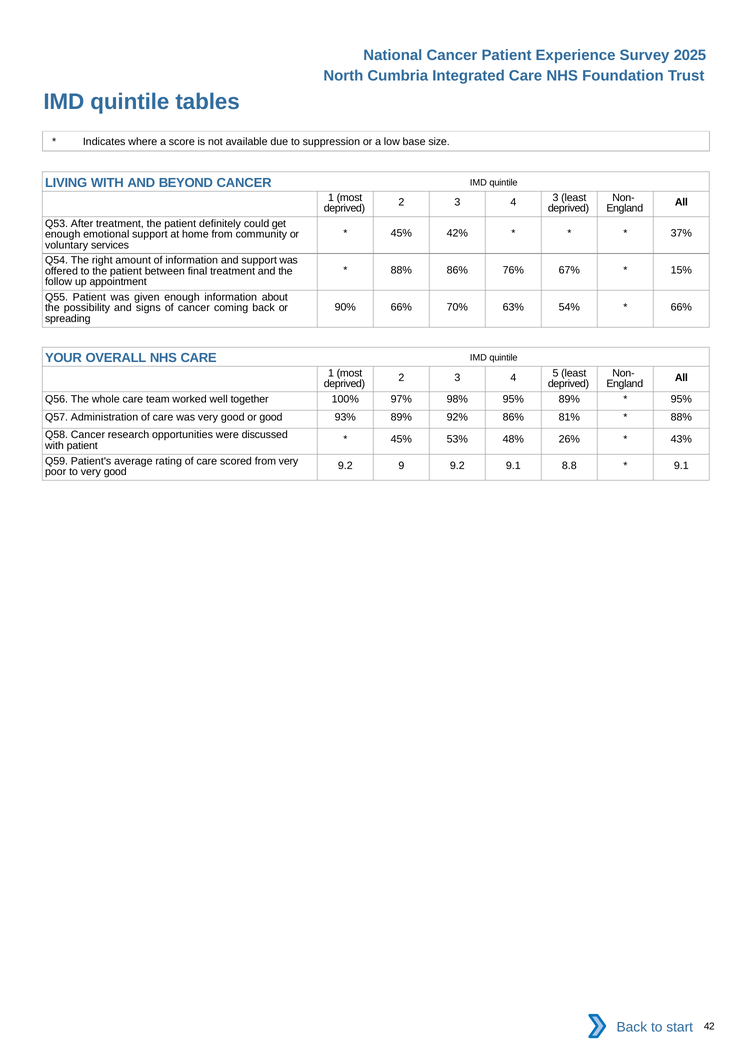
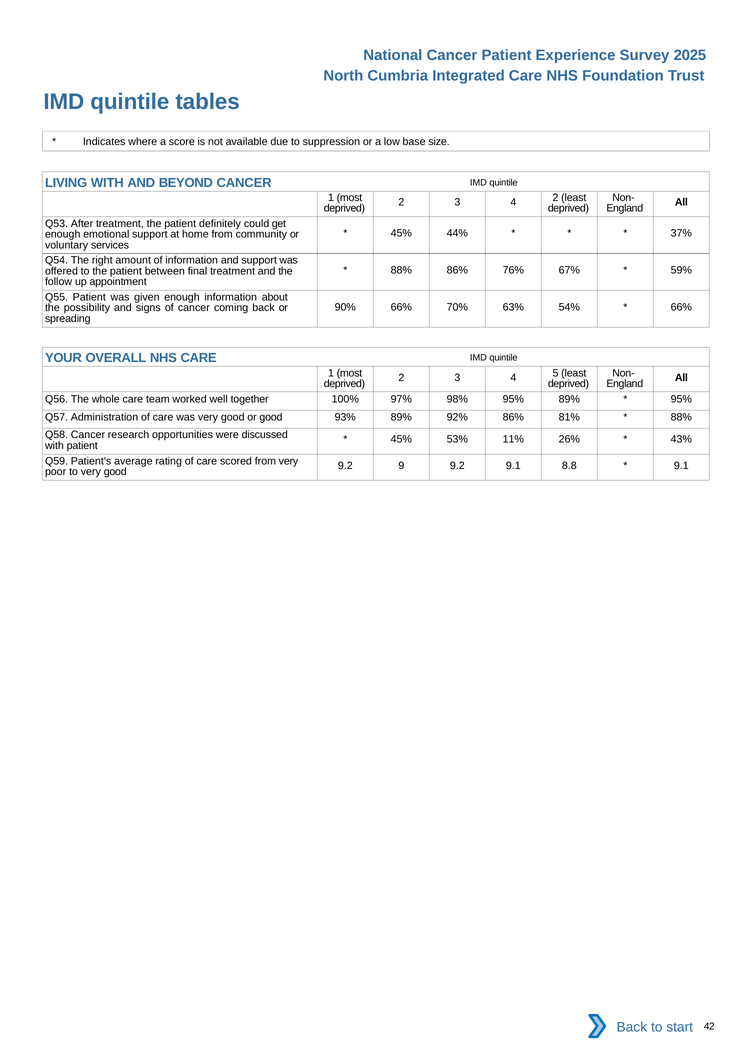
4 3: 3 -> 2
42%: 42% -> 44%
15%: 15% -> 59%
48%: 48% -> 11%
